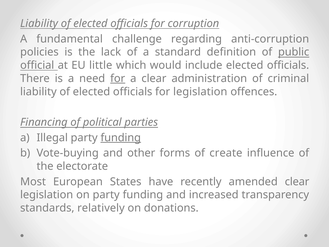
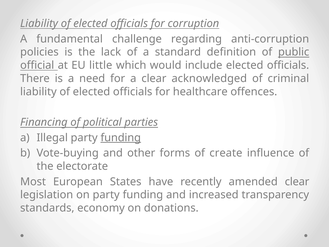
for at (118, 78) underline: present -> none
administration: administration -> acknowledged
for legislation: legislation -> healthcare
relatively: relatively -> economy
